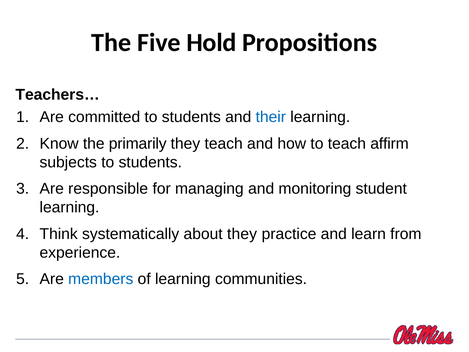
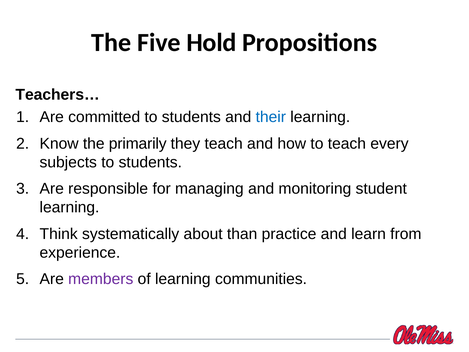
affirm: affirm -> every
about they: they -> than
members colour: blue -> purple
